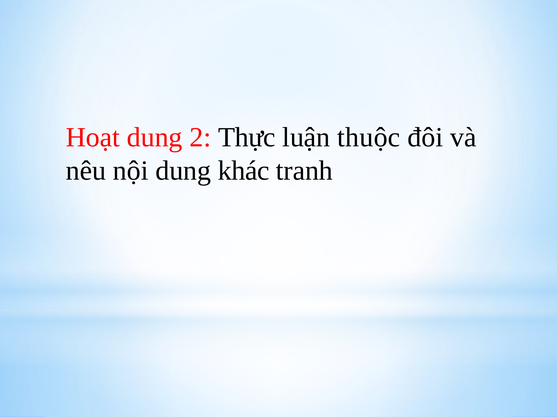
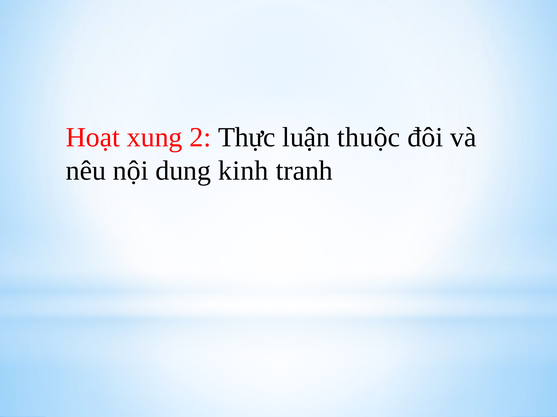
Hoạt dung: dung -> xung
khác: khác -> kinh
